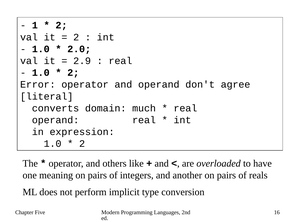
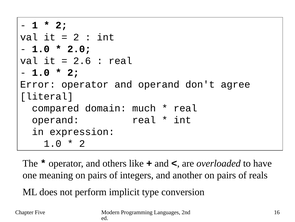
2.9: 2.9 -> 2.6
converts: converts -> compared
